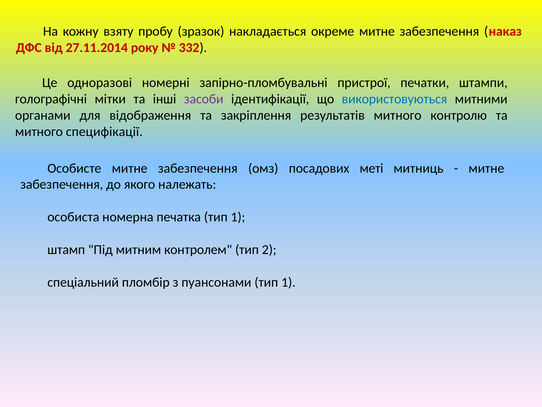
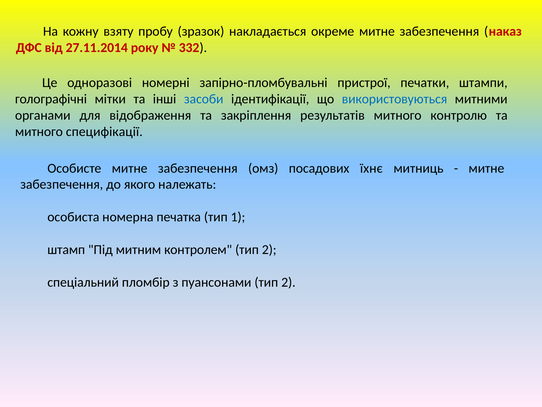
засоби colour: purple -> blue
меті: меті -> їхнє
пуансонами тип 1: 1 -> 2
